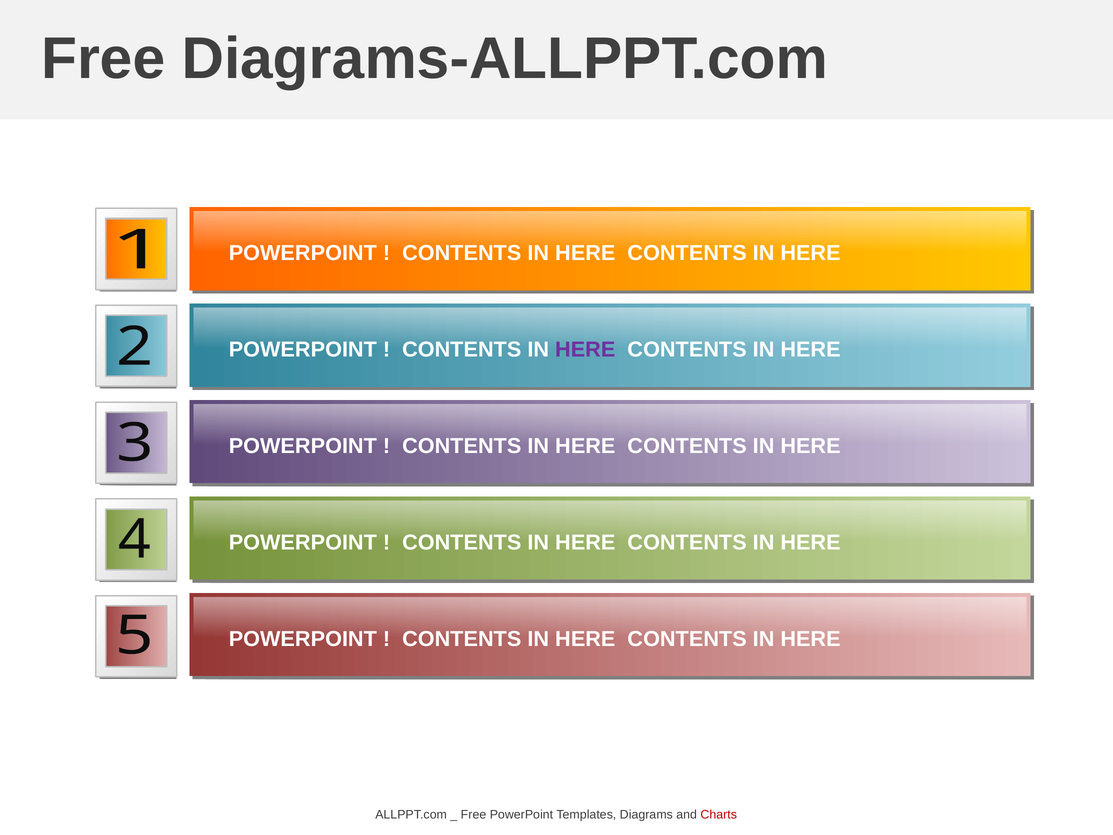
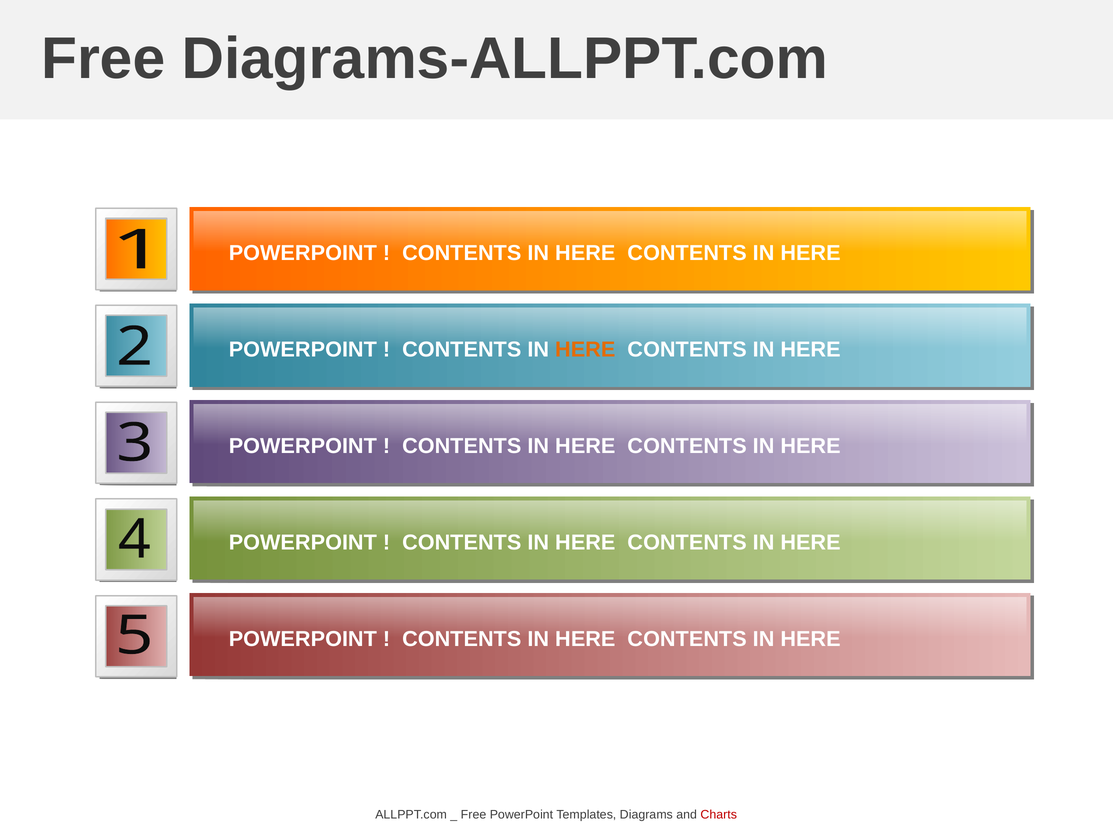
HERE at (585, 350) colour: purple -> orange
